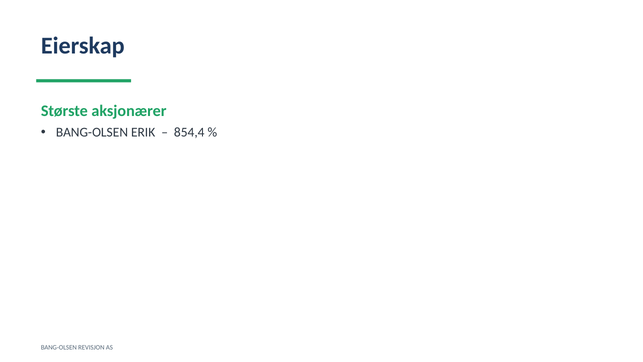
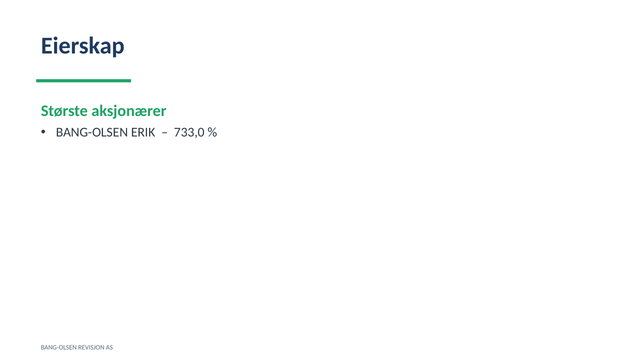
854,4: 854,4 -> 733,0
